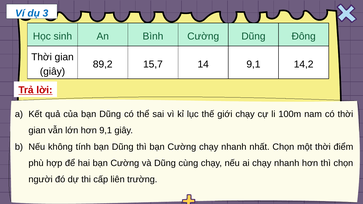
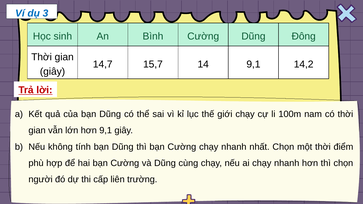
89,2: 89,2 -> 14,7
